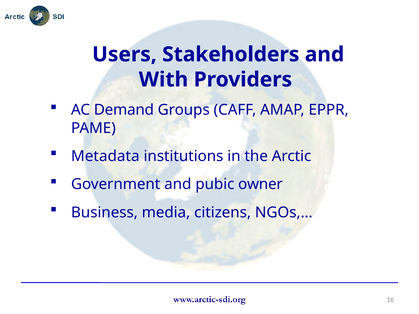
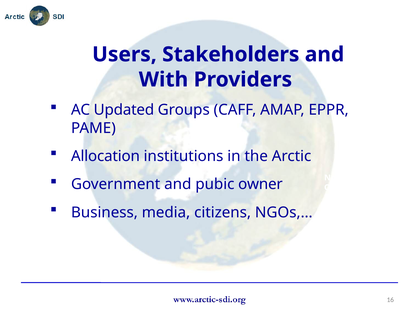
Demand: Demand -> Updated
Metadata: Metadata -> Allocation
